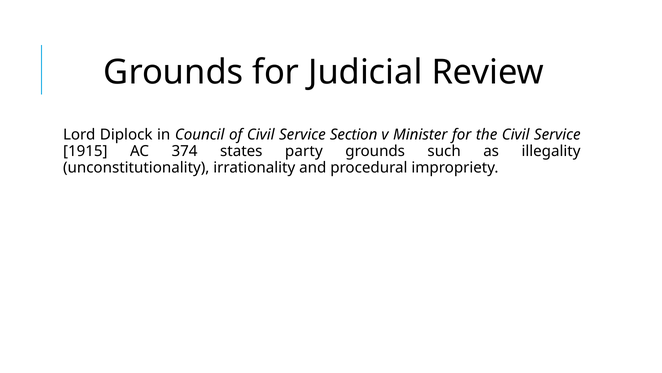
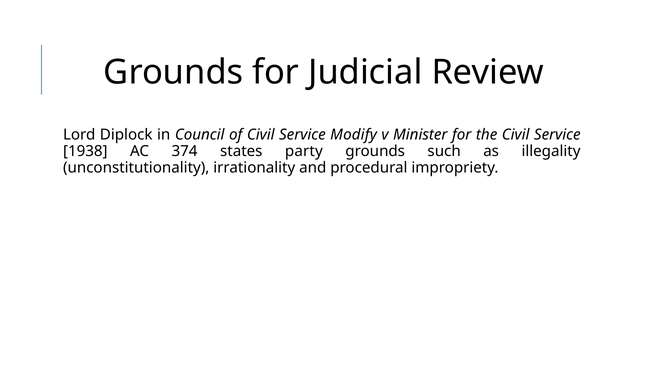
Section: Section -> Modify
1915: 1915 -> 1938
